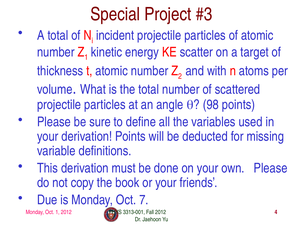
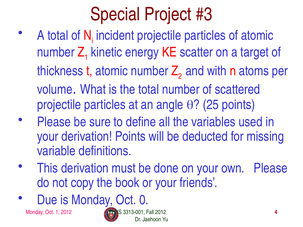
98: 98 -> 25
7: 7 -> 0
